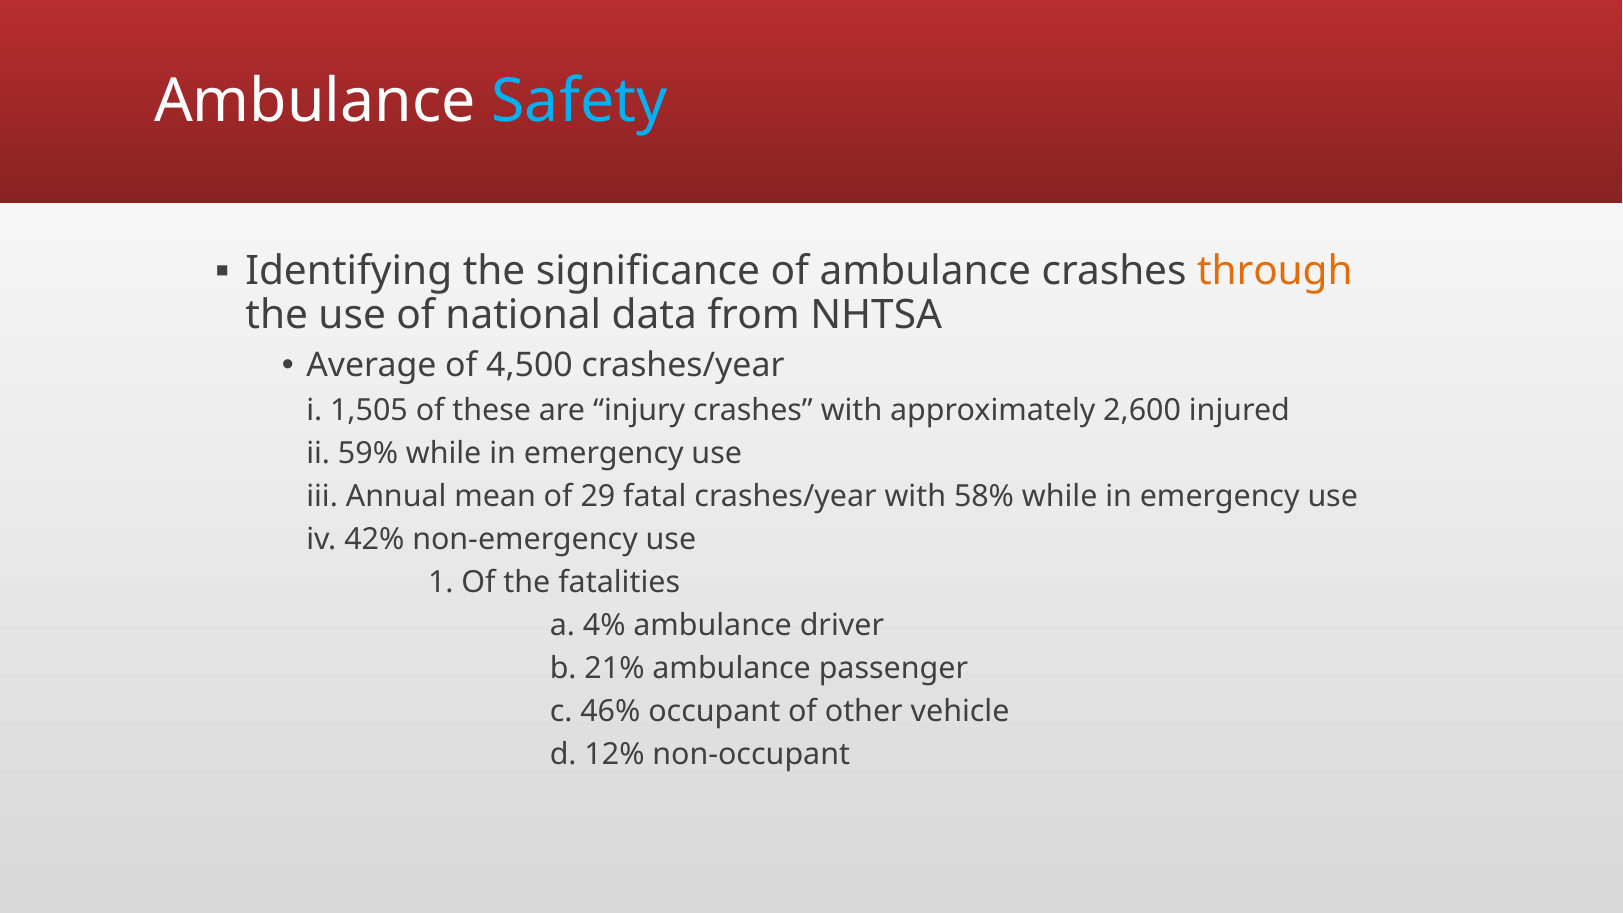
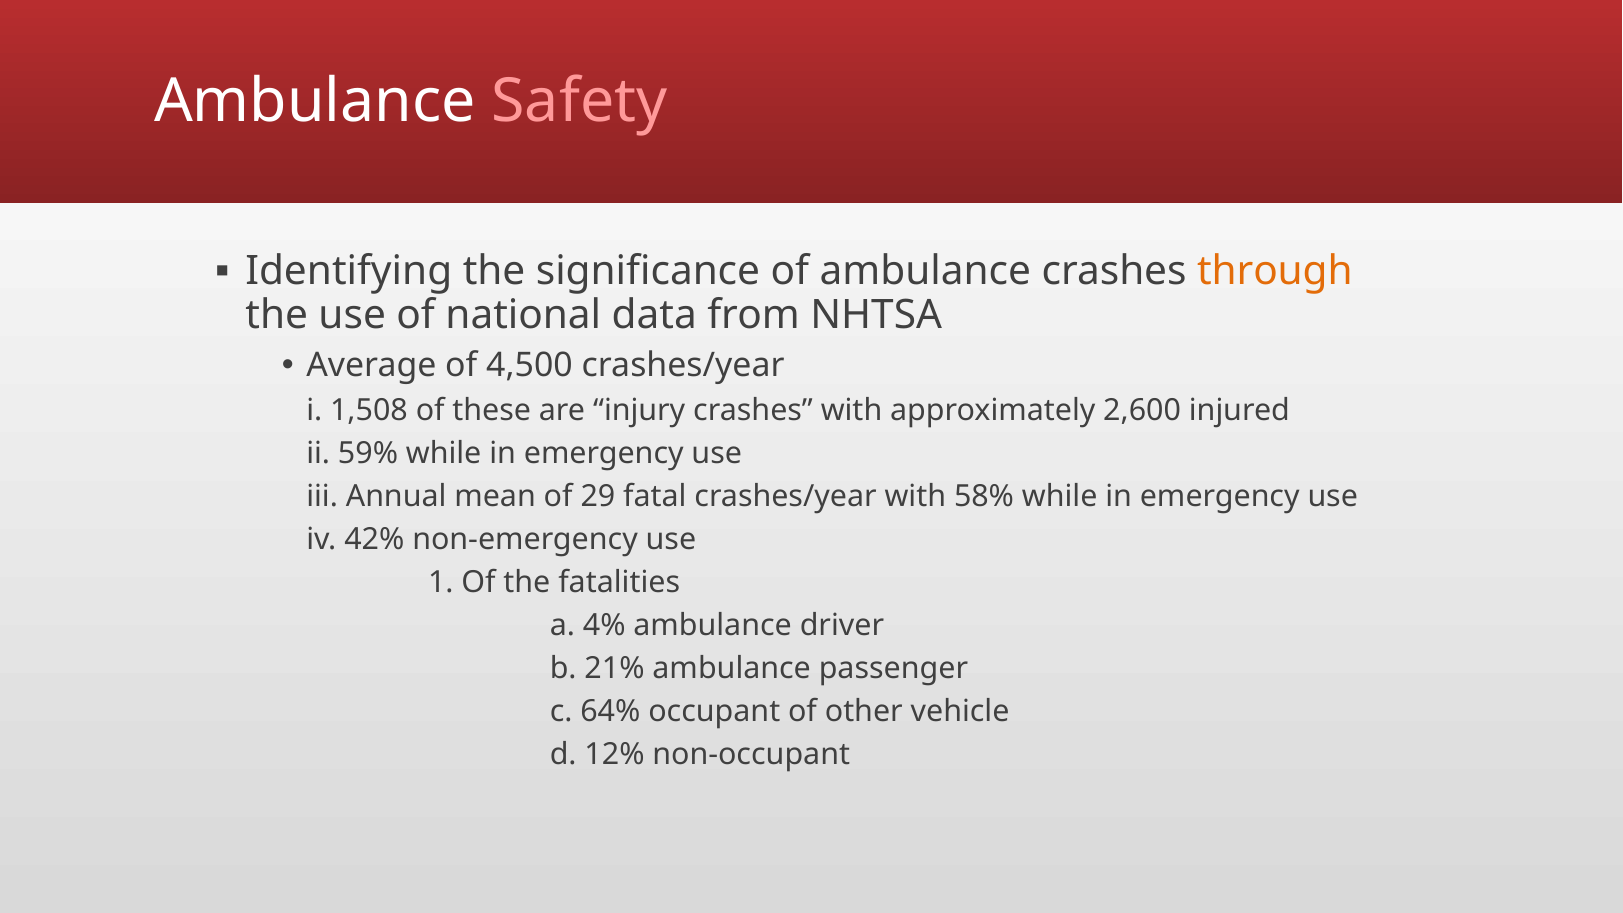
Safety colour: light blue -> pink
1,505: 1,505 -> 1,508
46%: 46% -> 64%
